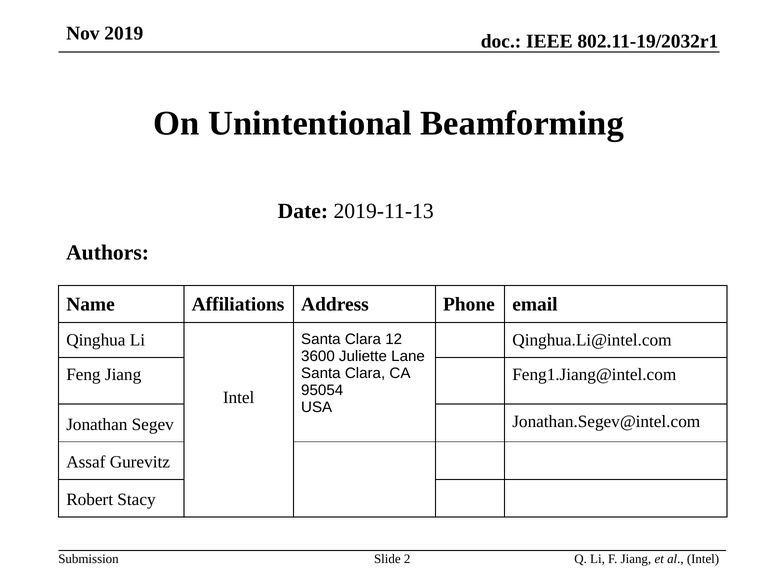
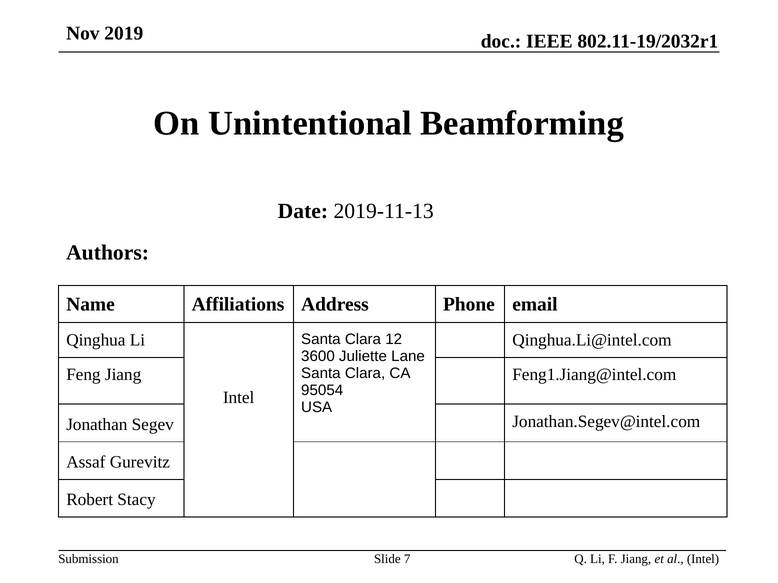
2: 2 -> 7
